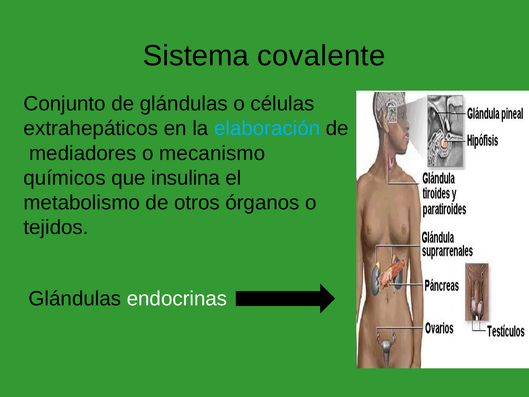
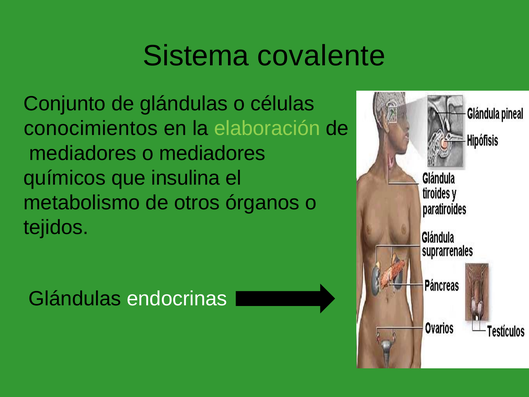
extrahepáticos: extrahepáticos -> conocimientos
elaboración colour: light blue -> light green
o mecanismo: mecanismo -> mediadores
